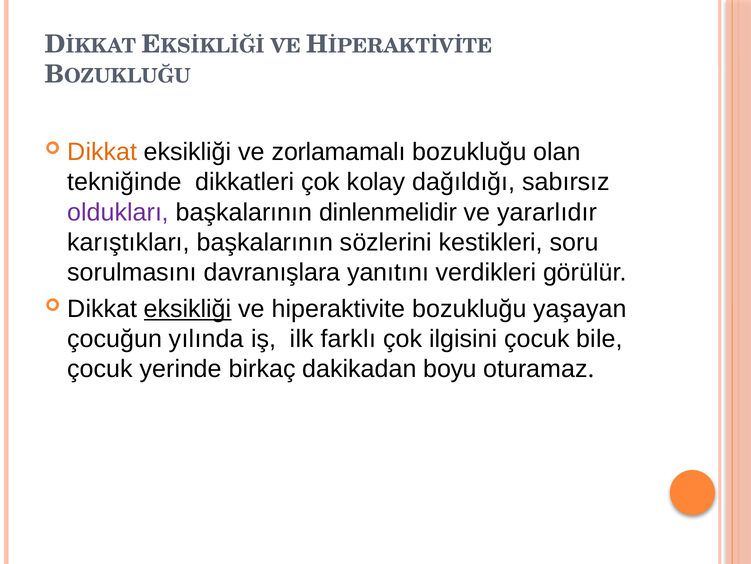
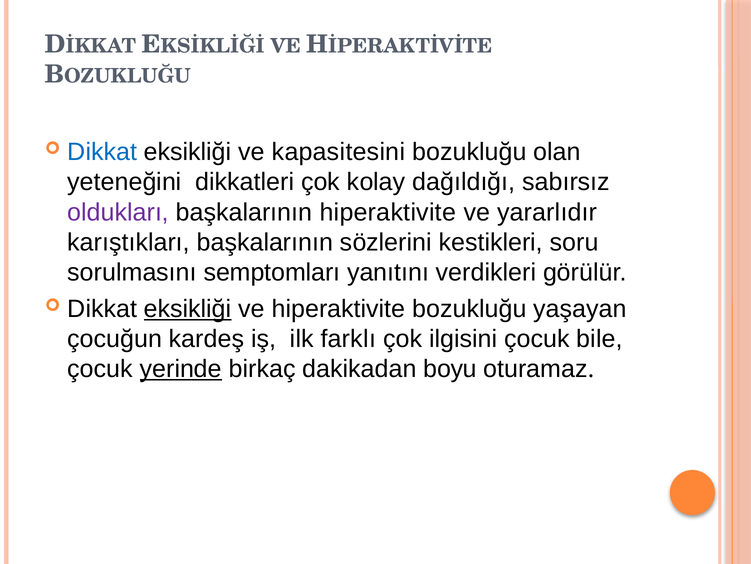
Dikkat at (102, 152) colour: orange -> blue
zorlamamalı: zorlamamalı -> kapasitesini
tekniğinde: tekniğinde -> yeteneğini
başkalarının dinlenmelidir: dinlenmelidir -> hiperaktivite
davranışlara: davranışlara -> semptomları
yılında: yılında -> kardeş
yerinde underline: none -> present
